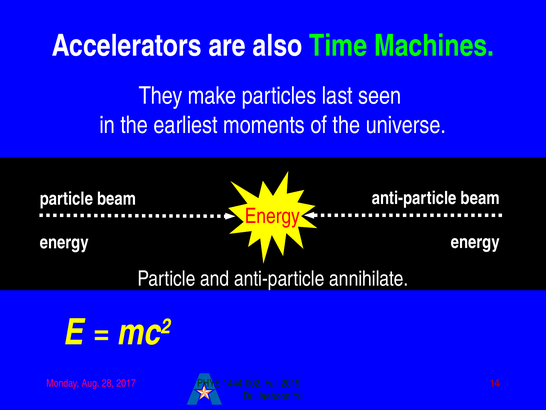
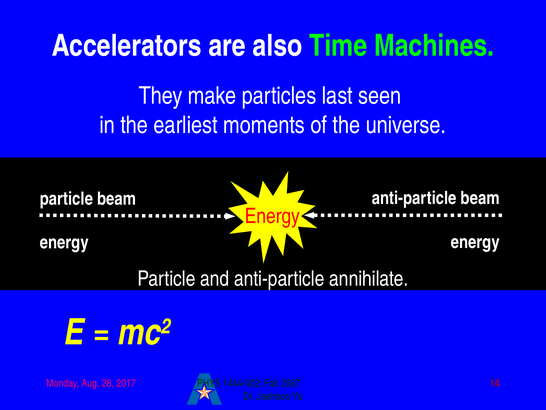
2019: 2019 -> 2087
